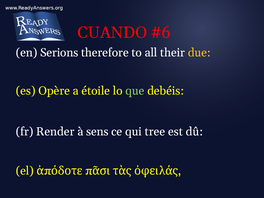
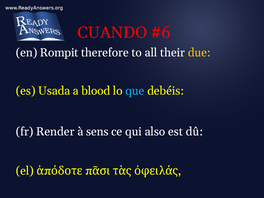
Serions: Serions -> Rompit
Opère: Opère -> Usada
étoile: étoile -> blood
que colour: light green -> light blue
tree: tree -> also
